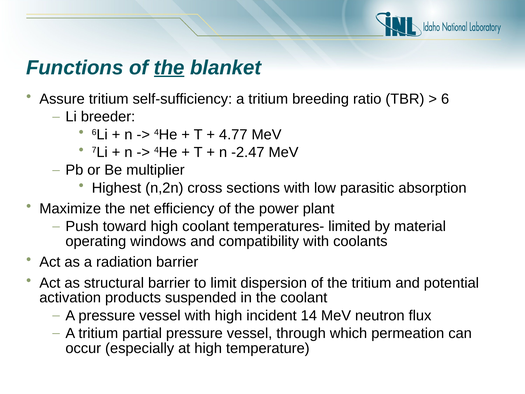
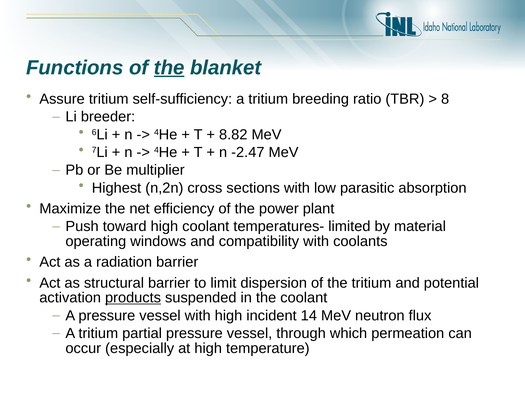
6: 6 -> 8
4.77: 4.77 -> 8.82
products underline: none -> present
